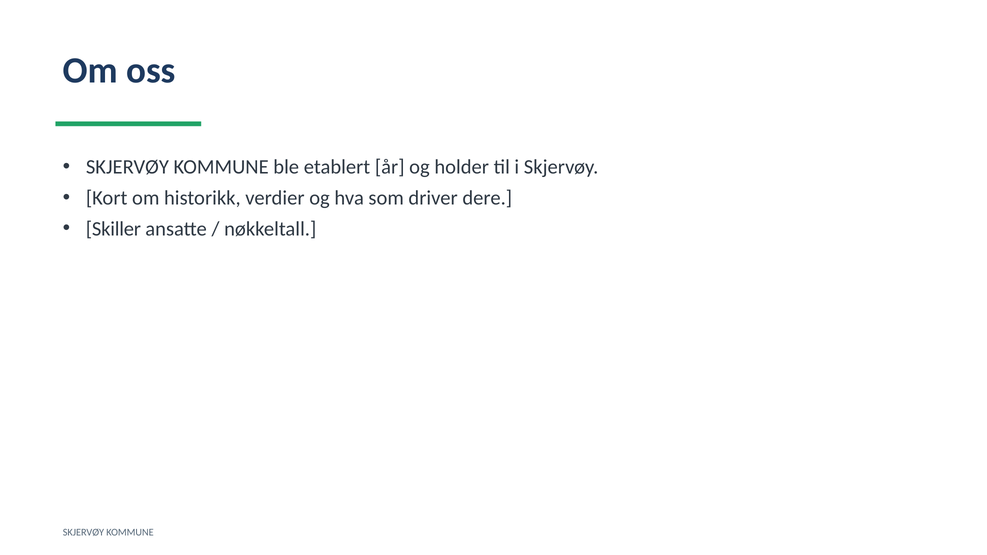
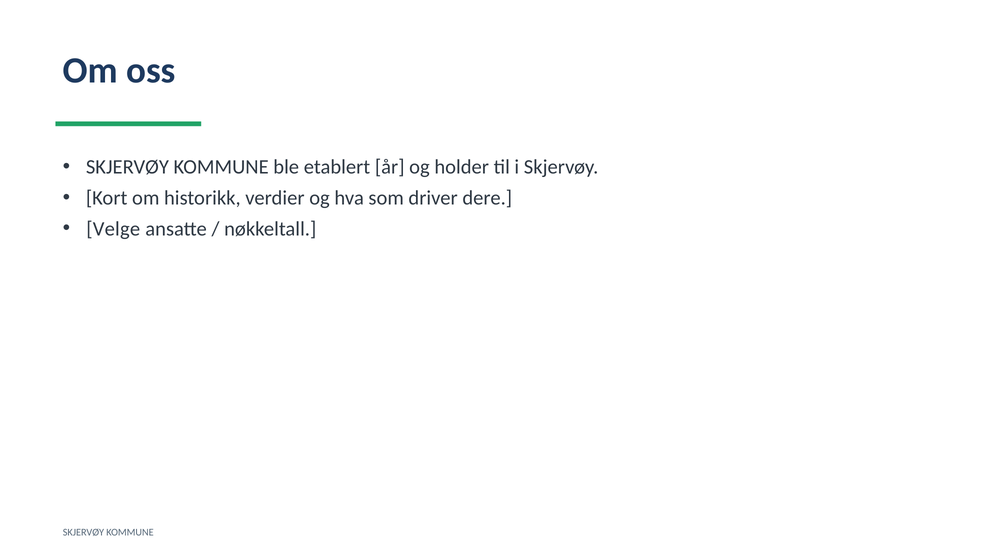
Skiller: Skiller -> Velge
